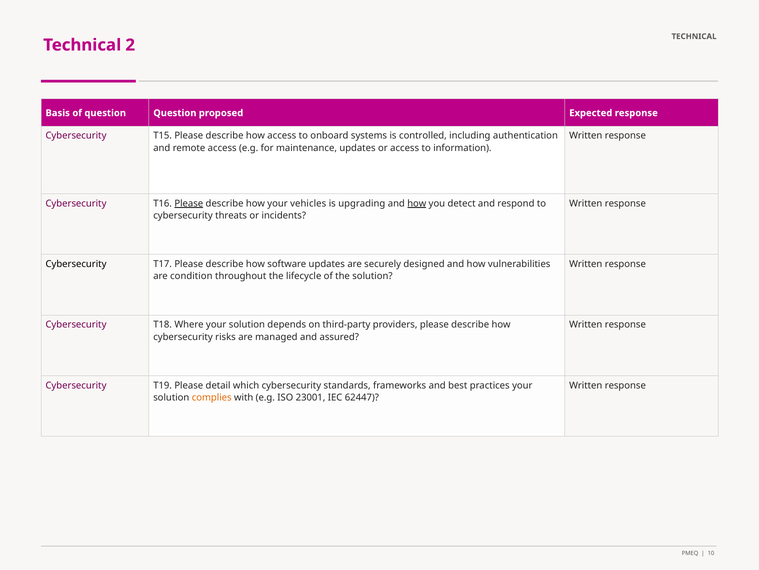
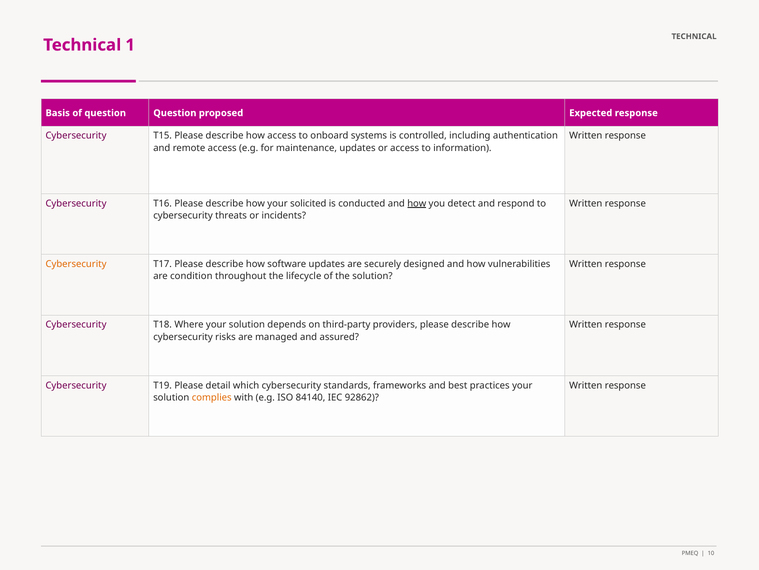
2: 2 -> 1
Please at (189, 203) underline: present -> none
vehicles: vehicles -> solicited
upgrading: upgrading -> conducted
Cybersecurity at (76, 264) colour: black -> orange
23001: 23001 -> 84140
62447: 62447 -> 92862
